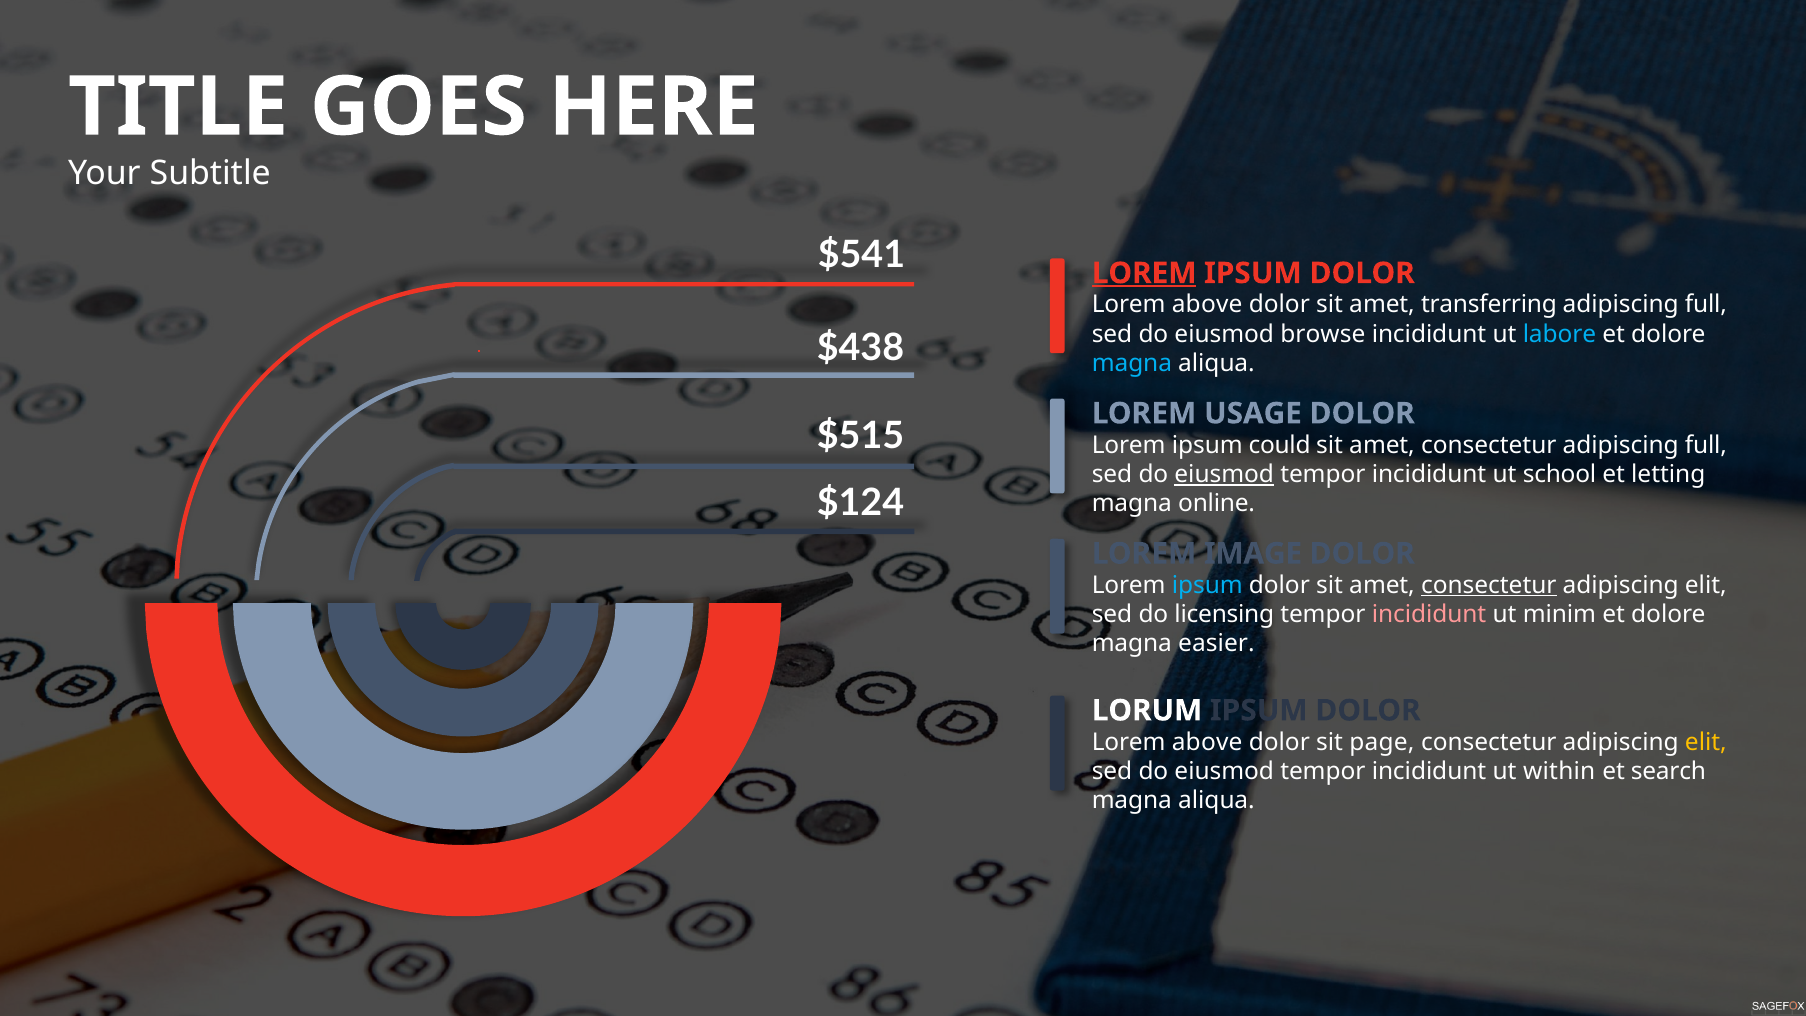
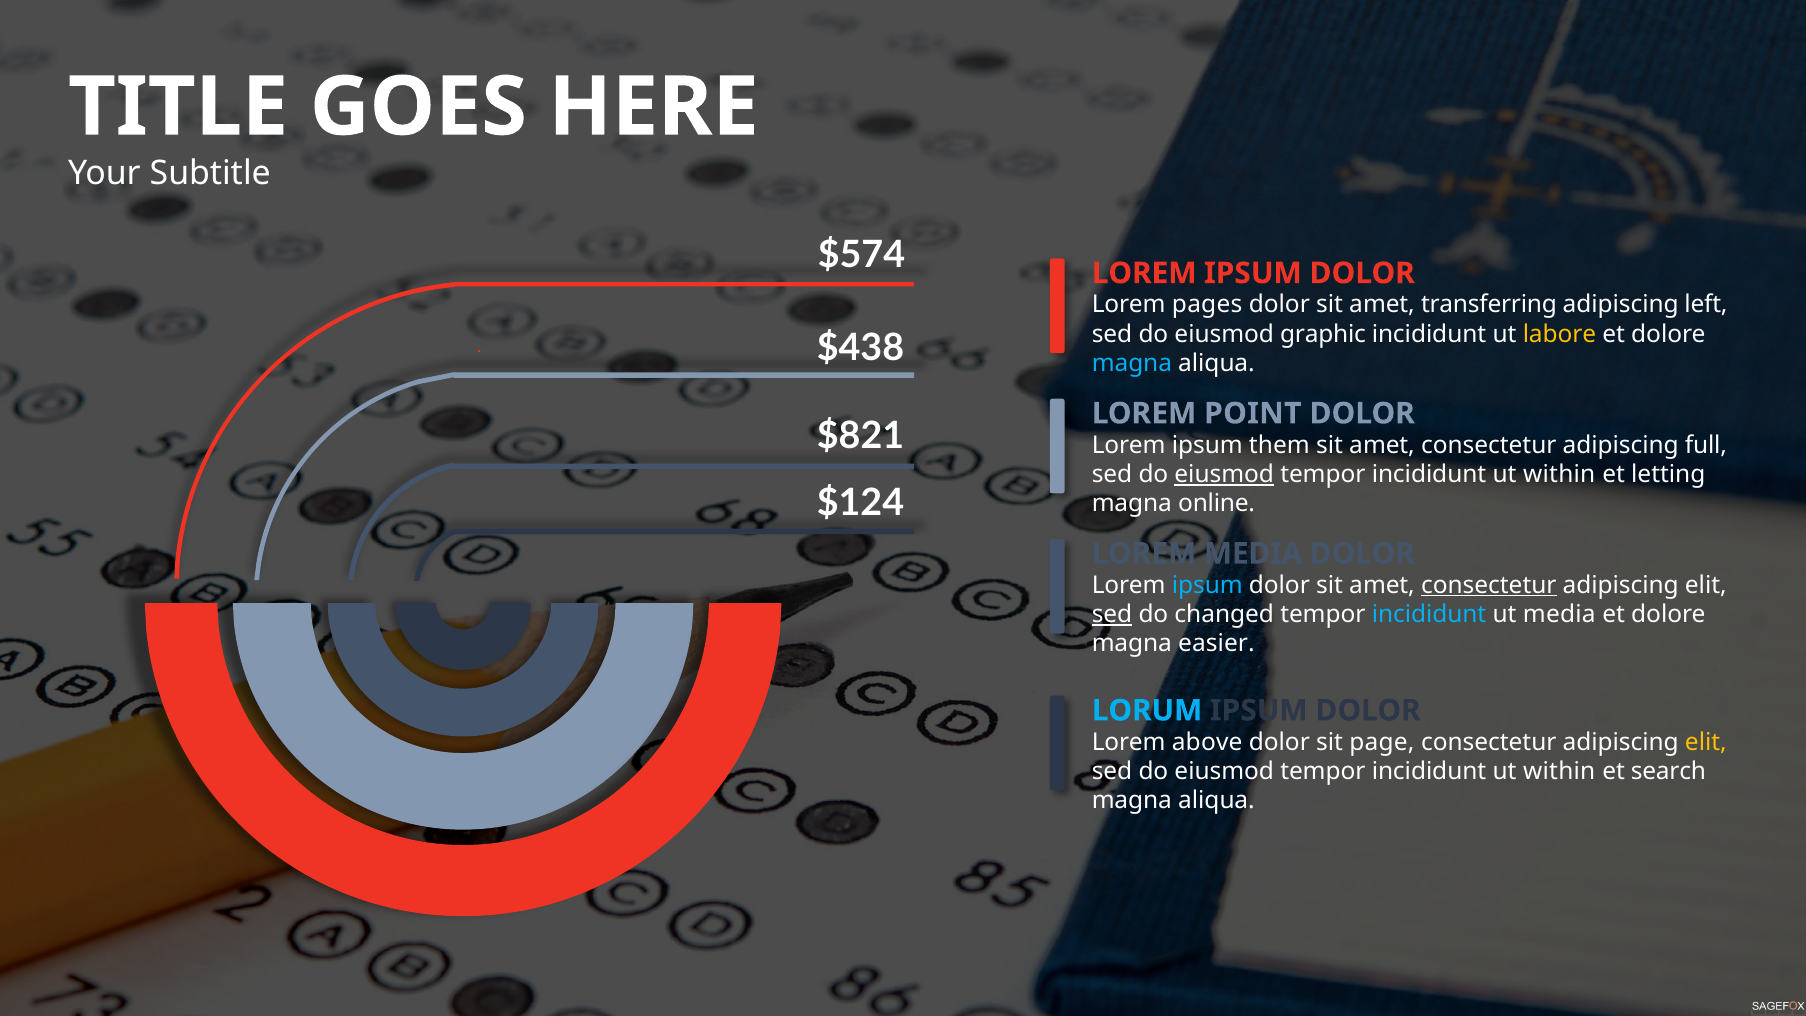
$541: $541 -> $574
LOREM at (1144, 273) underline: present -> none
above at (1207, 305): above -> pages
full at (1706, 305): full -> left
browse: browse -> graphic
labore colour: light blue -> yellow
USAGE: USAGE -> POINT
$515: $515 -> $821
could: could -> them
school at (1559, 474): school -> within
LOREM IMAGE: IMAGE -> MEDIA
sed at (1112, 614) underline: none -> present
licensing: licensing -> changed
incididunt at (1429, 614) colour: pink -> light blue
ut minim: minim -> media
LORUM colour: white -> light blue
